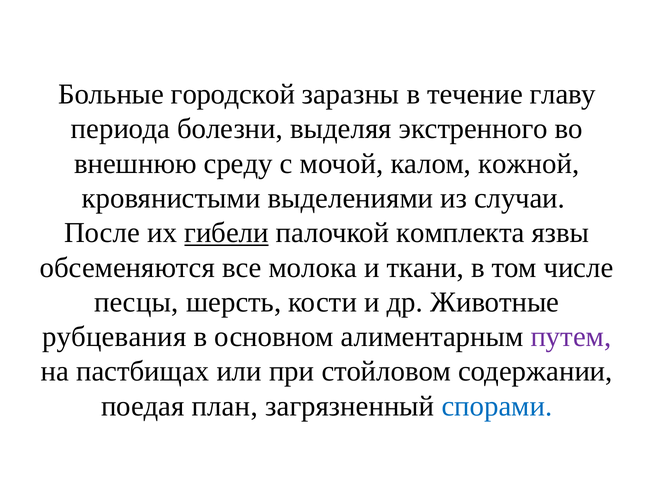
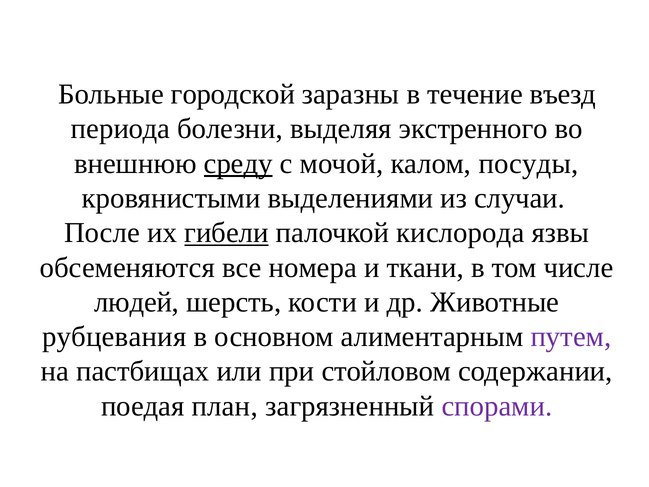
главу: главу -> въезд
среду underline: none -> present
кожной: кожной -> посуды
комплекта: комплекта -> кислорода
молока: молока -> номера
песцы: песцы -> людей
спорами colour: blue -> purple
